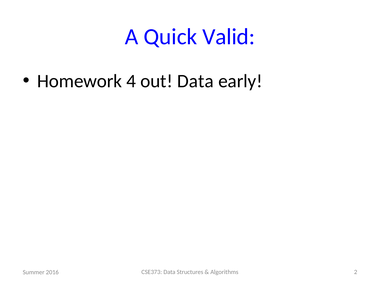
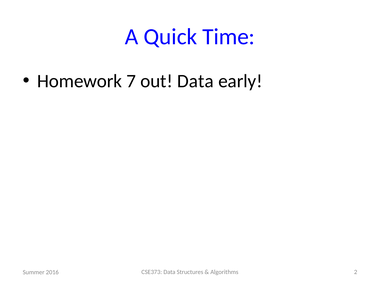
Valid: Valid -> Time
4: 4 -> 7
